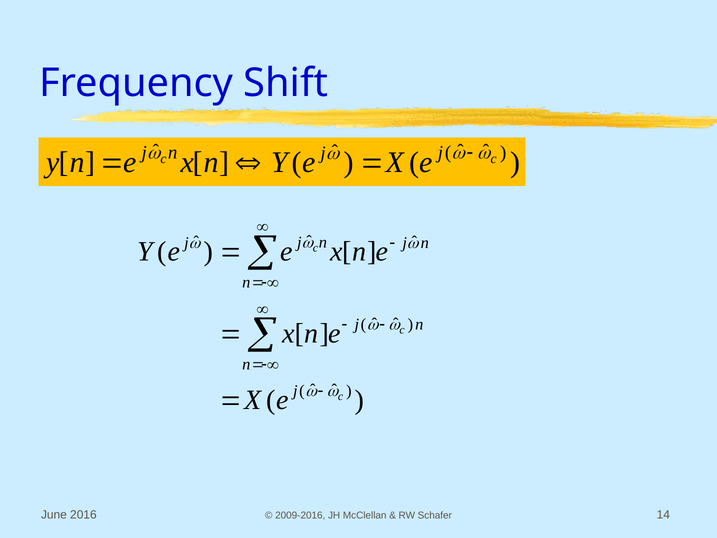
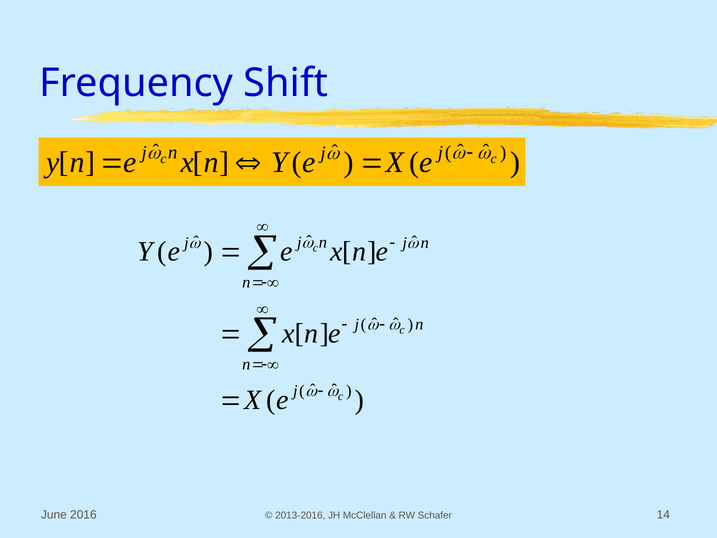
2009-2016: 2009-2016 -> 2013-2016
